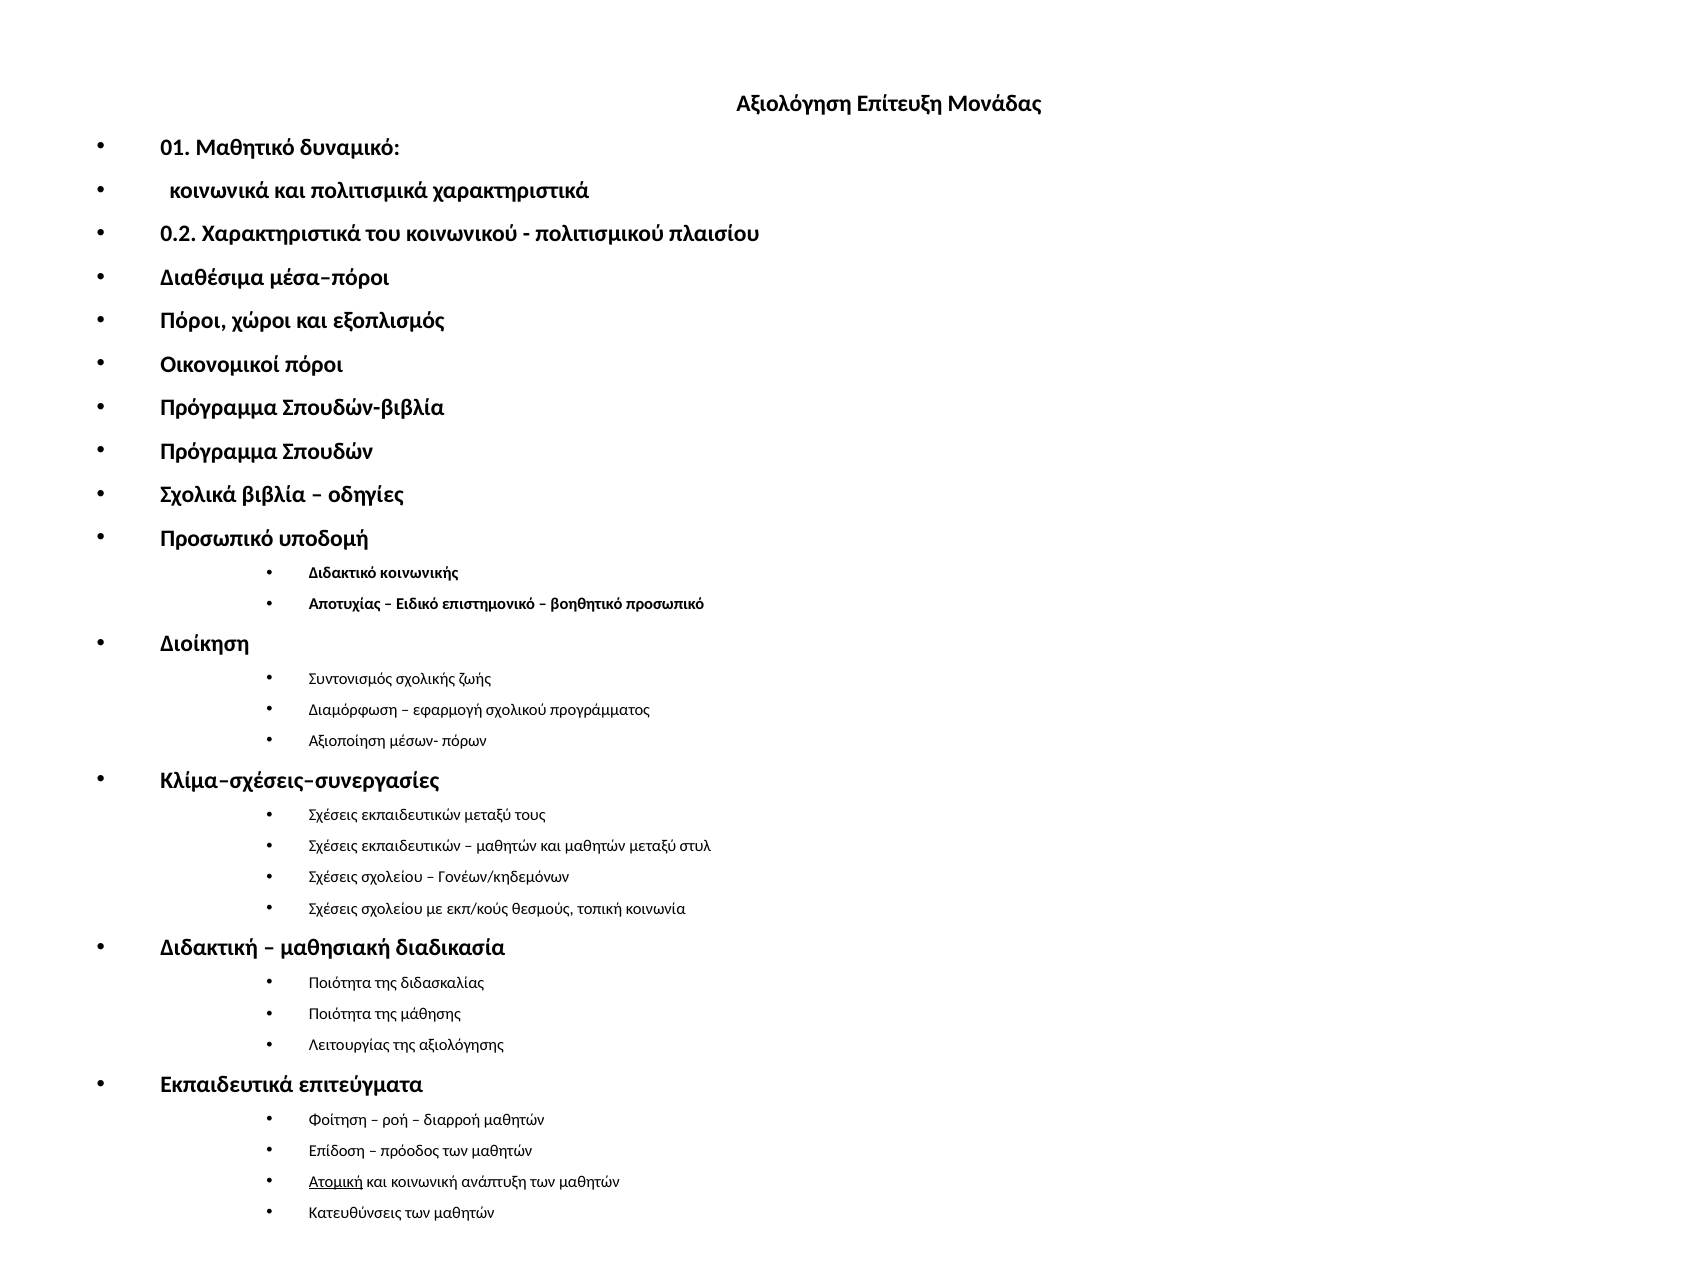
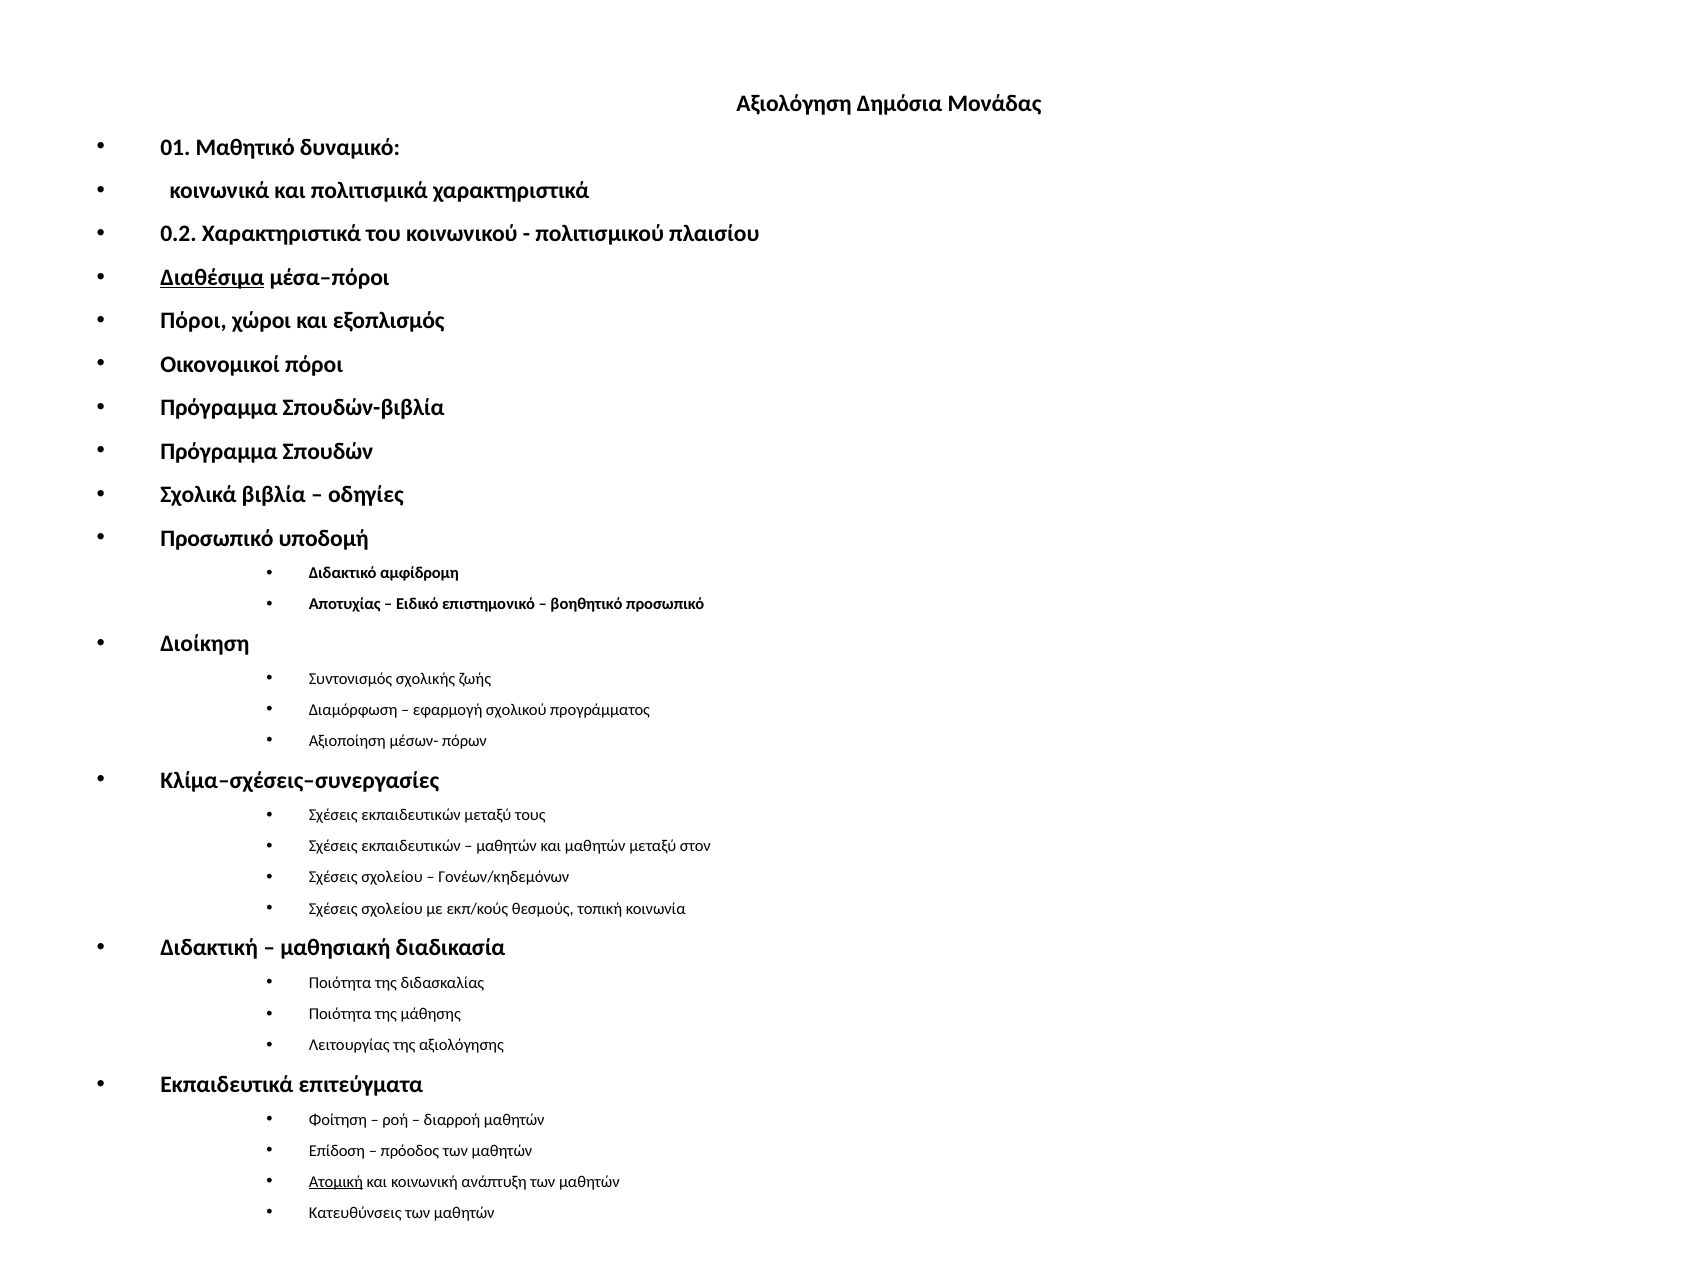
Επίτευξη: Επίτευξη -> Δημόσια
Διαθέσιμα underline: none -> present
κοινωνικής: κοινωνικής -> αμφίδρομη
στυλ: στυλ -> στον
